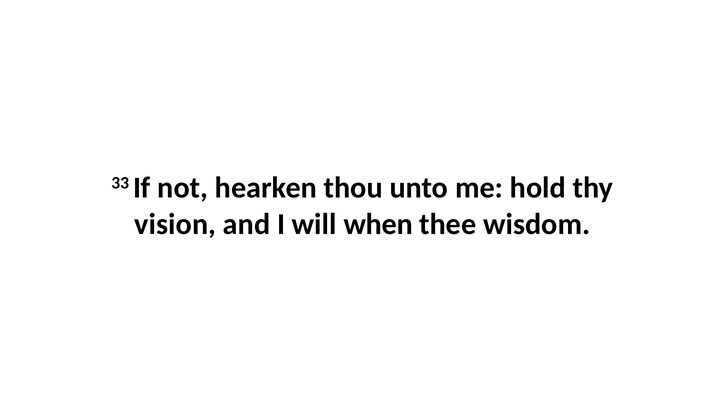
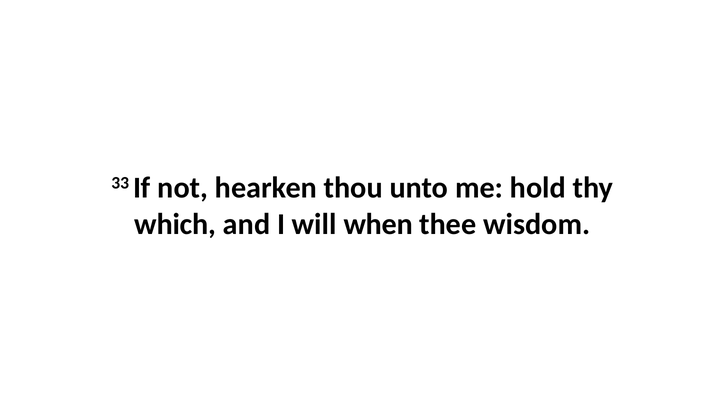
vision: vision -> which
